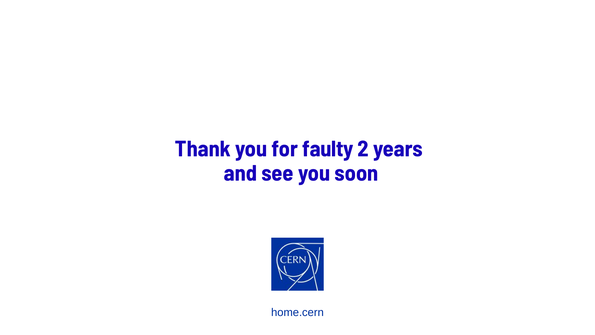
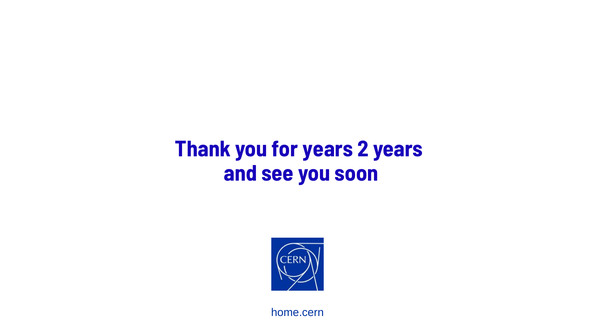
for faulty: faulty -> years
